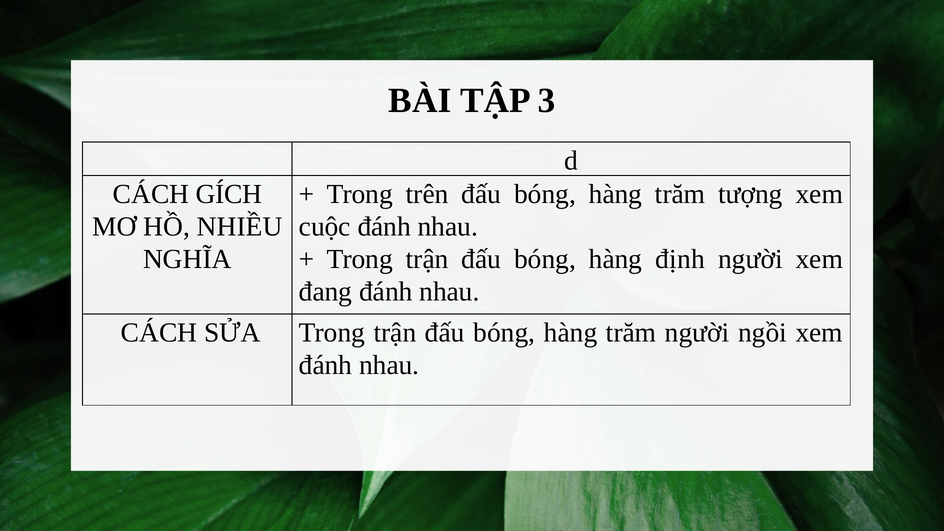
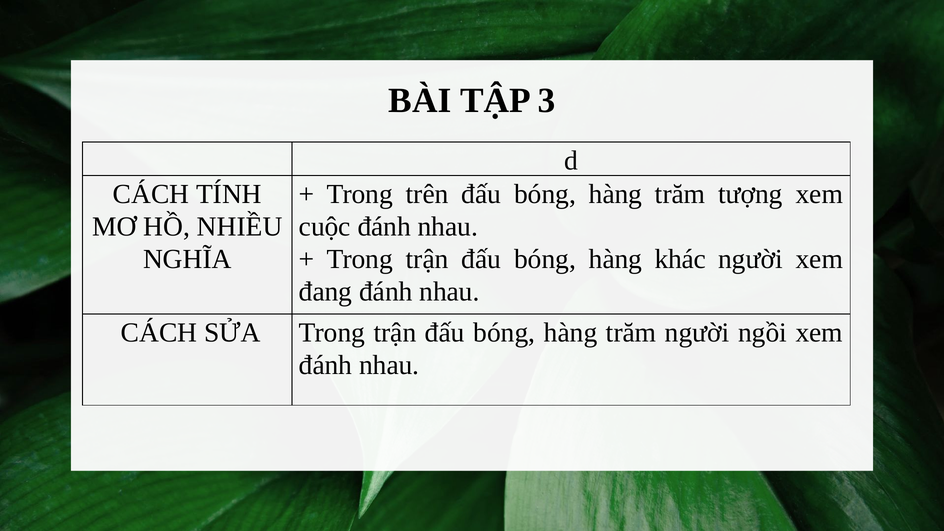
GÍCH: GÍCH -> TÍNH
định: định -> khác
